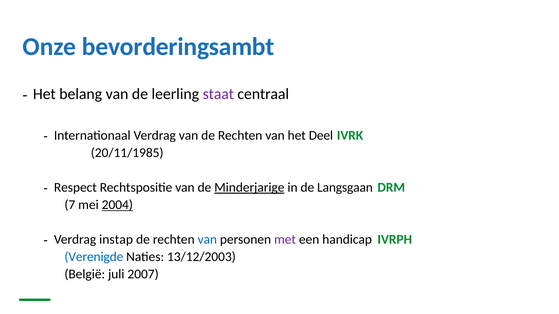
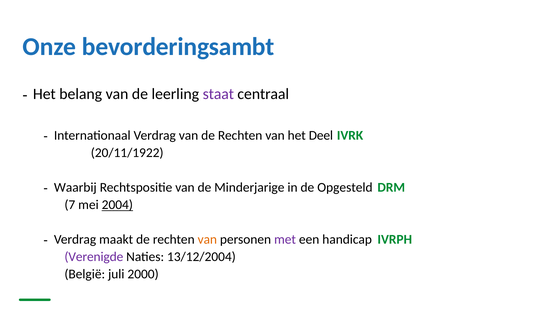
20/11/1985: 20/11/1985 -> 20/11/1922
Respect: Respect -> Waarbij
Minderjarige underline: present -> none
Langsgaan: Langsgaan -> Opgesteld
instap: instap -> maakt
van at (207, 240) colour: blue -> orange
Verenigde colour: blue -> purple
13/12/2003: 13/12/2003 -> 13/12/2004
2007: 2007 -> 2000
